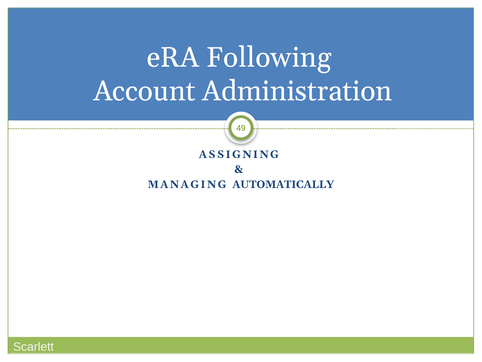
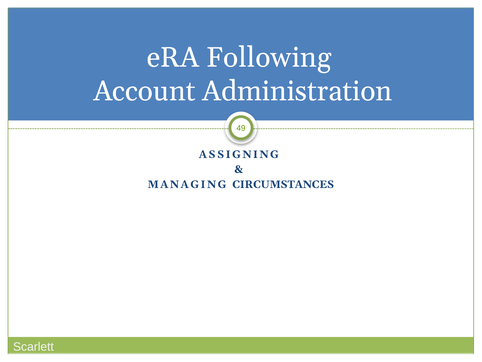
AUTOMATICALLY: AUTOMATICALLY -> CIRCUMSTANCES
